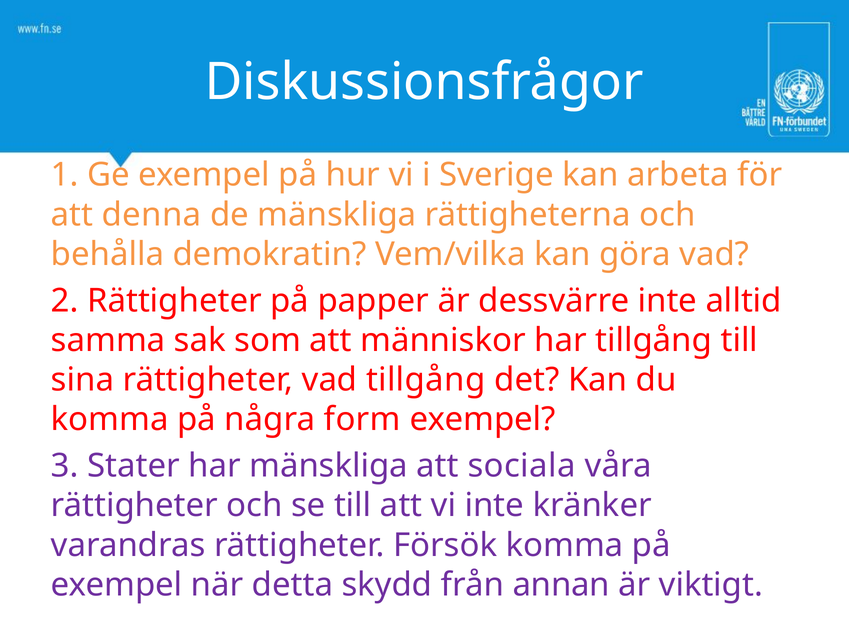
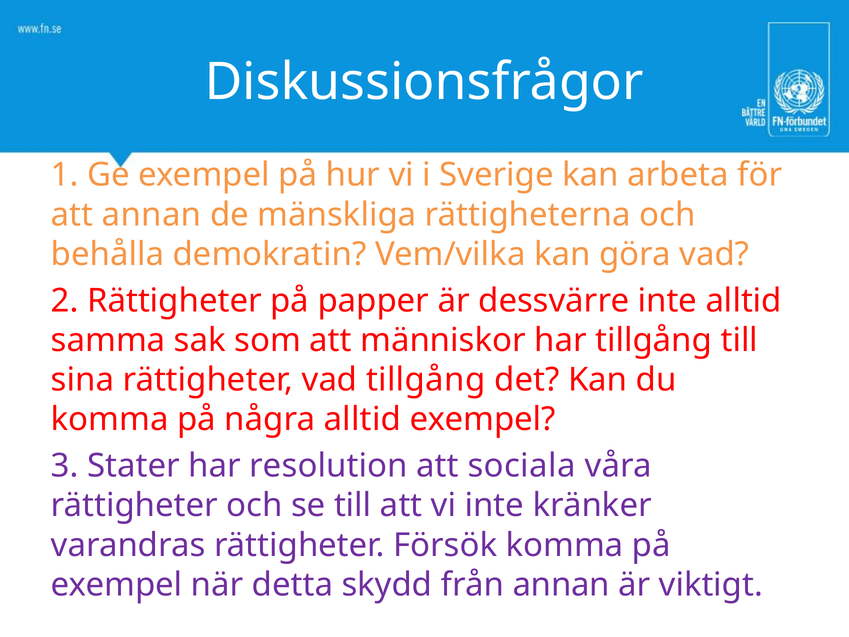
att denna: denna -> annan
några form: form -> alltid
har mänskliga: mänskliga -> resolution
